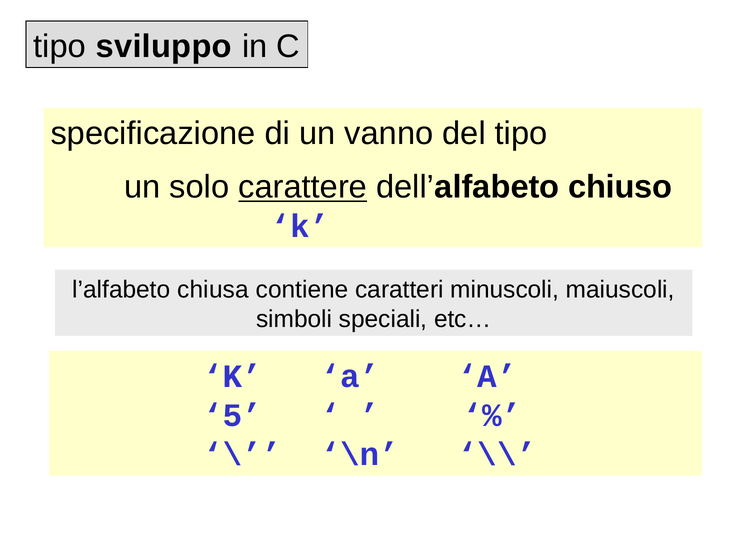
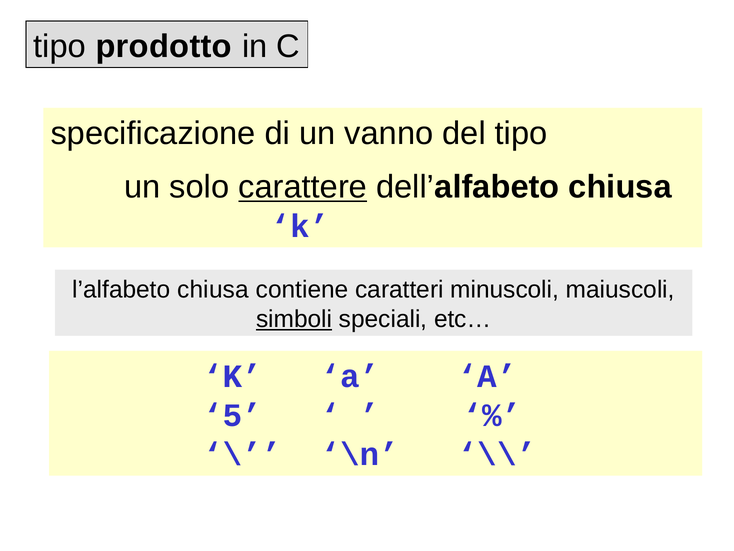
sviluppo: sviluppo -> prodotto
dell’alfabeto chiuso: chiuso -> chiusa
simboli underline: none -> present
